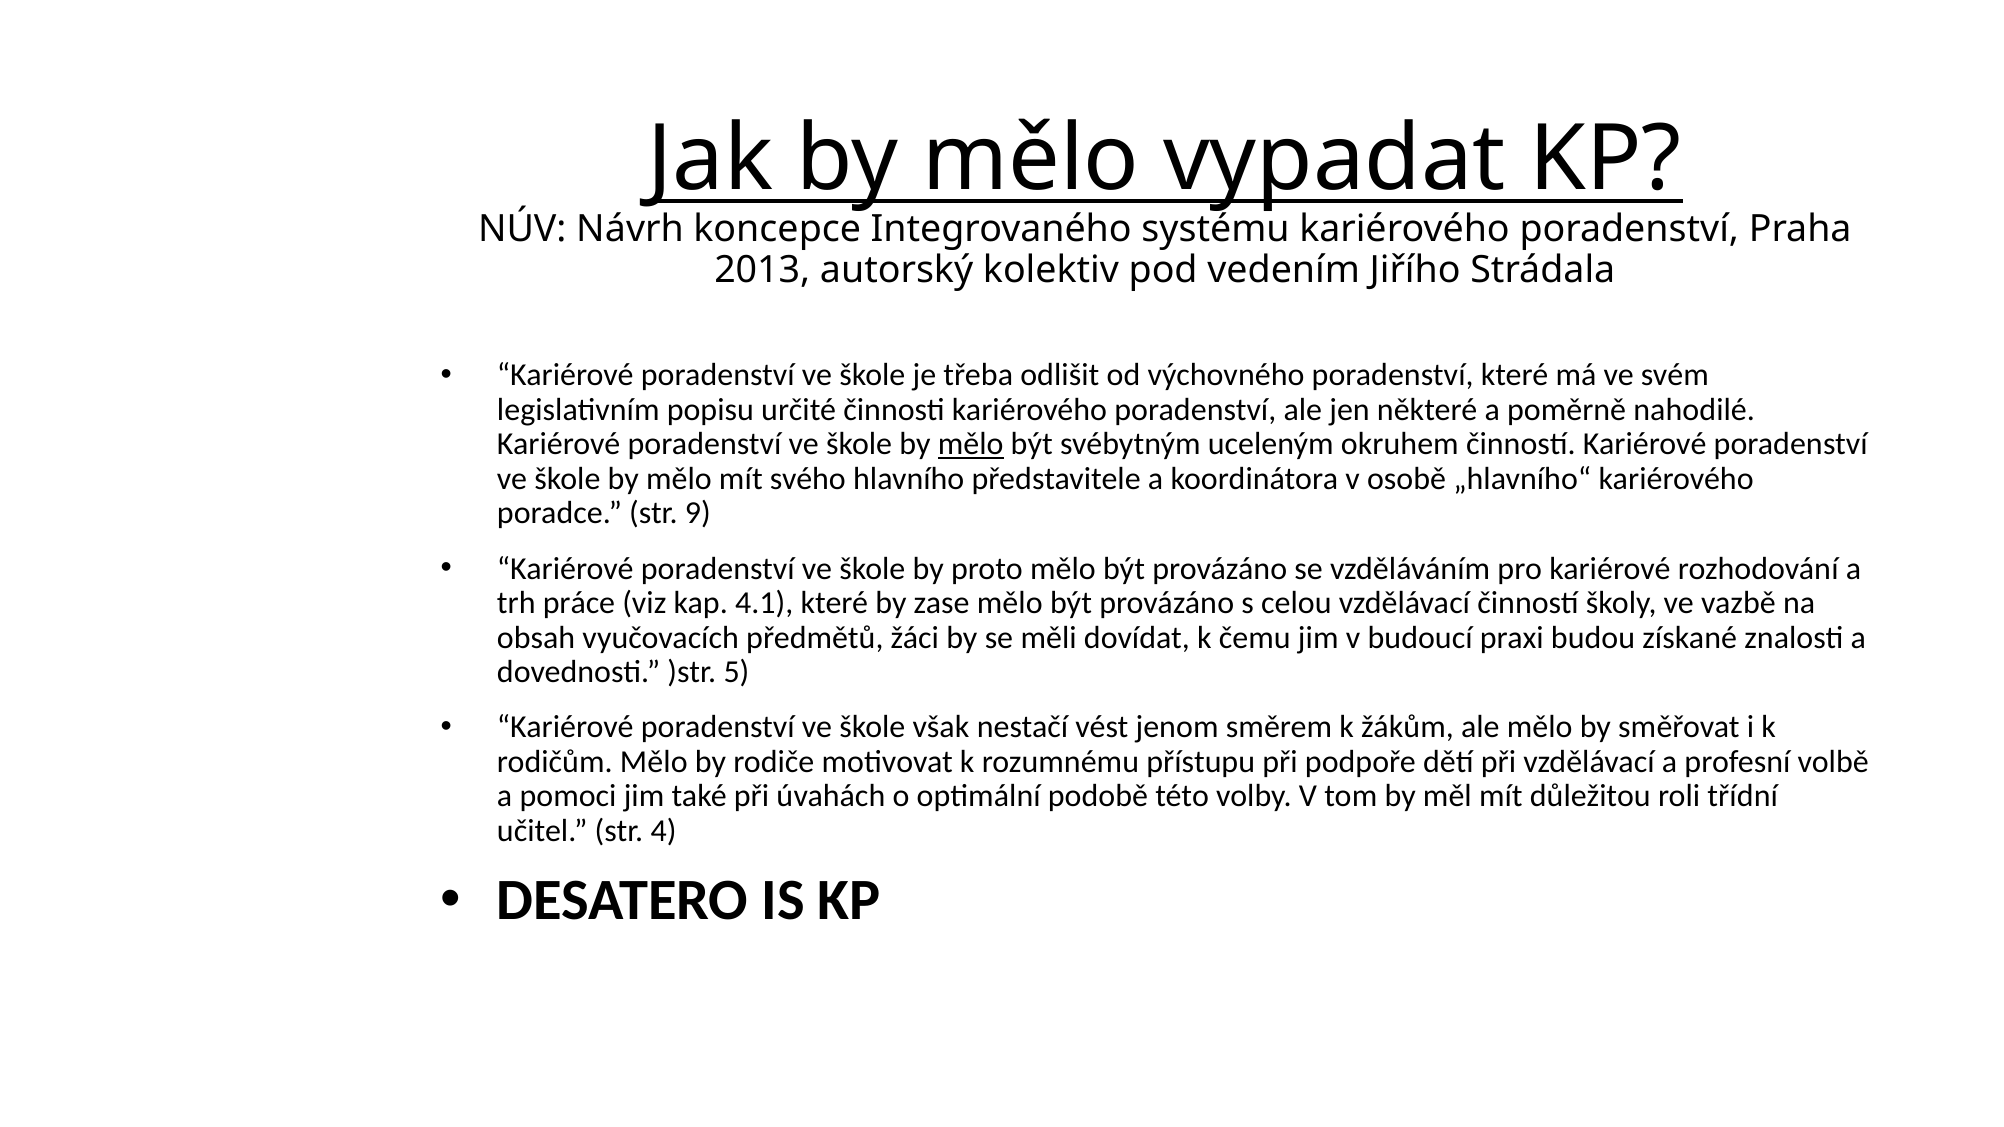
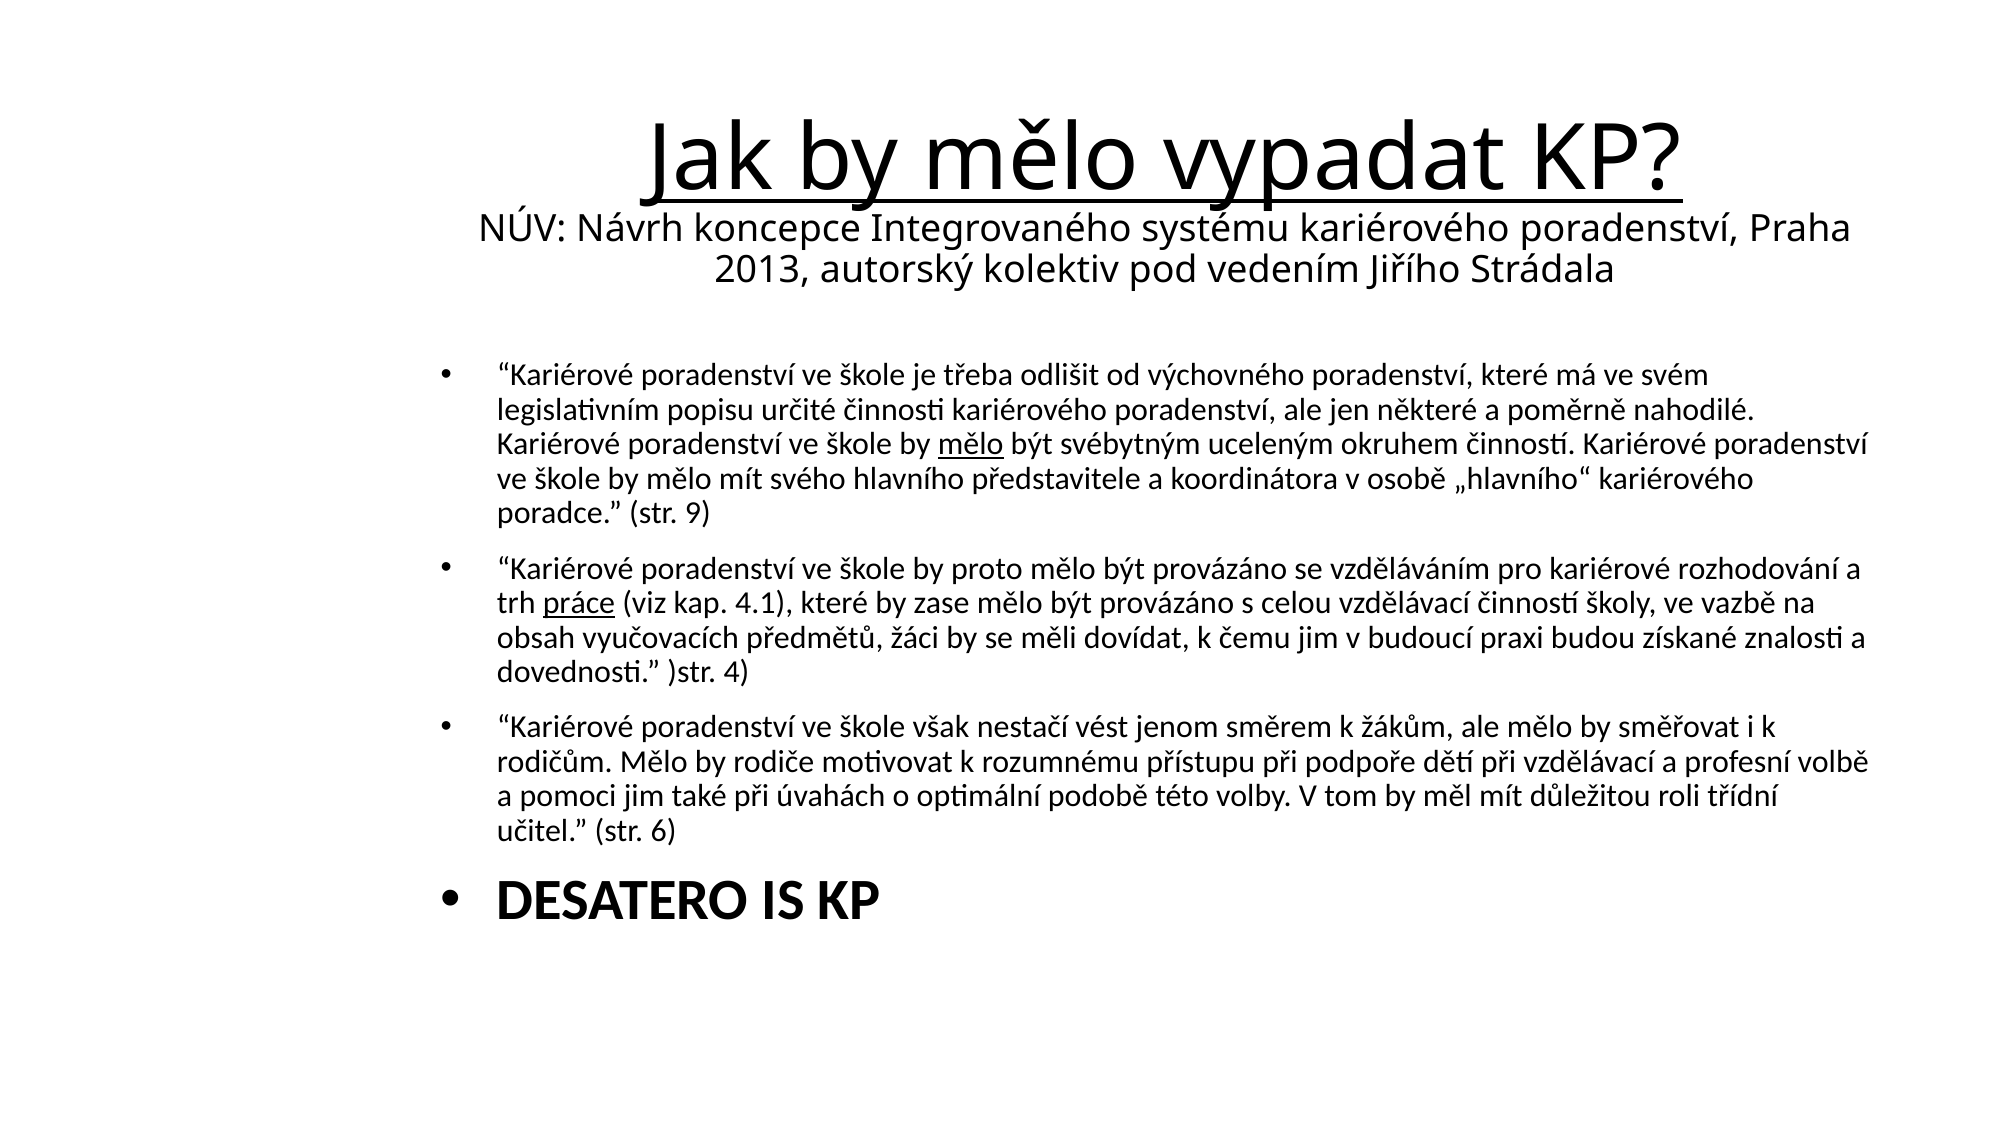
práce underline: none -> present
5: 5 -> 4
4: 4 -> 6
